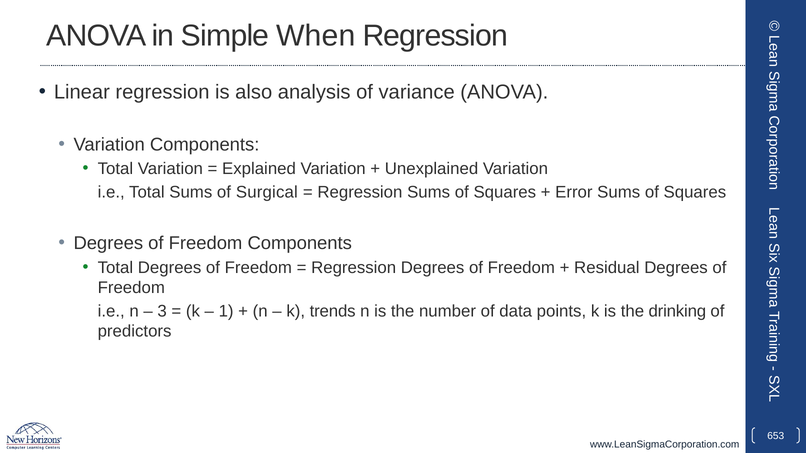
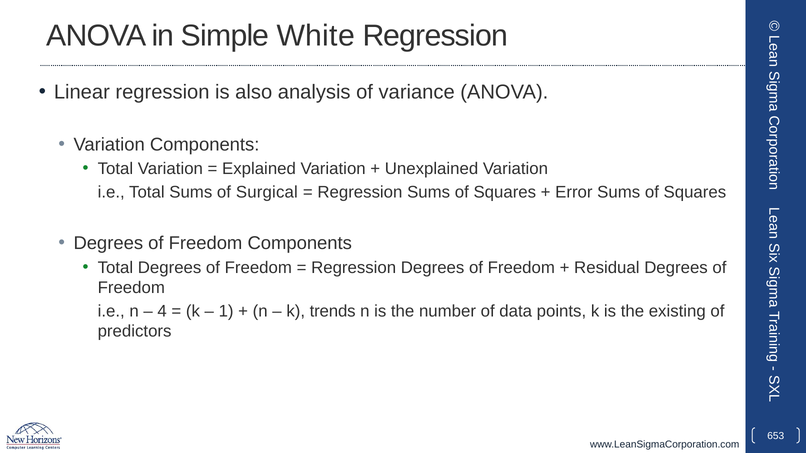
When: When -> White
3: 3 -> 4
drinking: drinking -> existing
